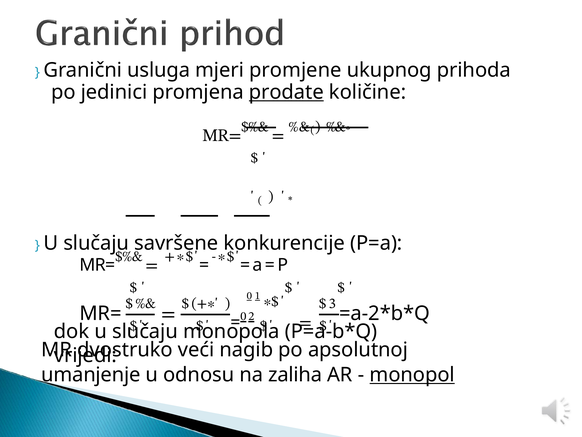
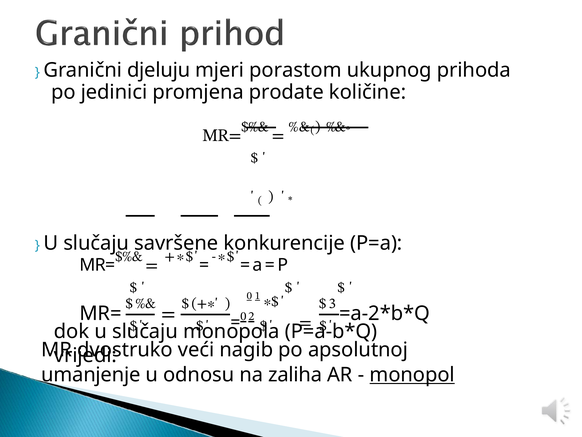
usluga: usluga -> djeluju
promjene: promjene -> porastom
prodate underline: present -> none
